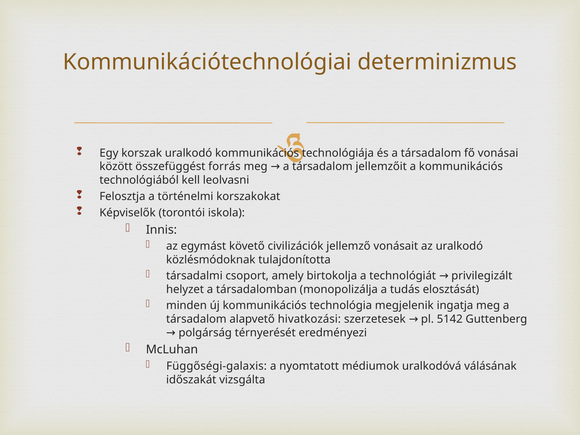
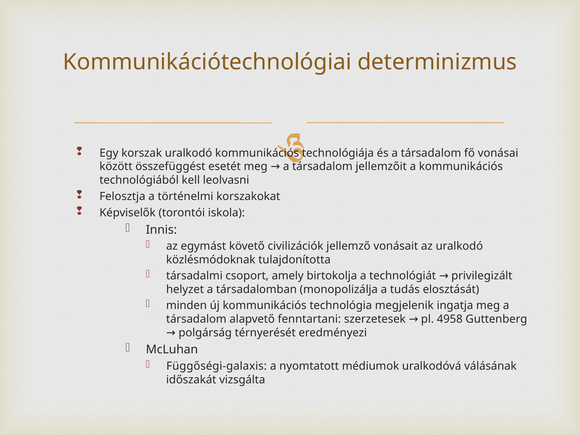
forrás: forrás -> esetét
hivatkozási: hivatkozási -> fenntartani
5142: 5142 -> 4958
